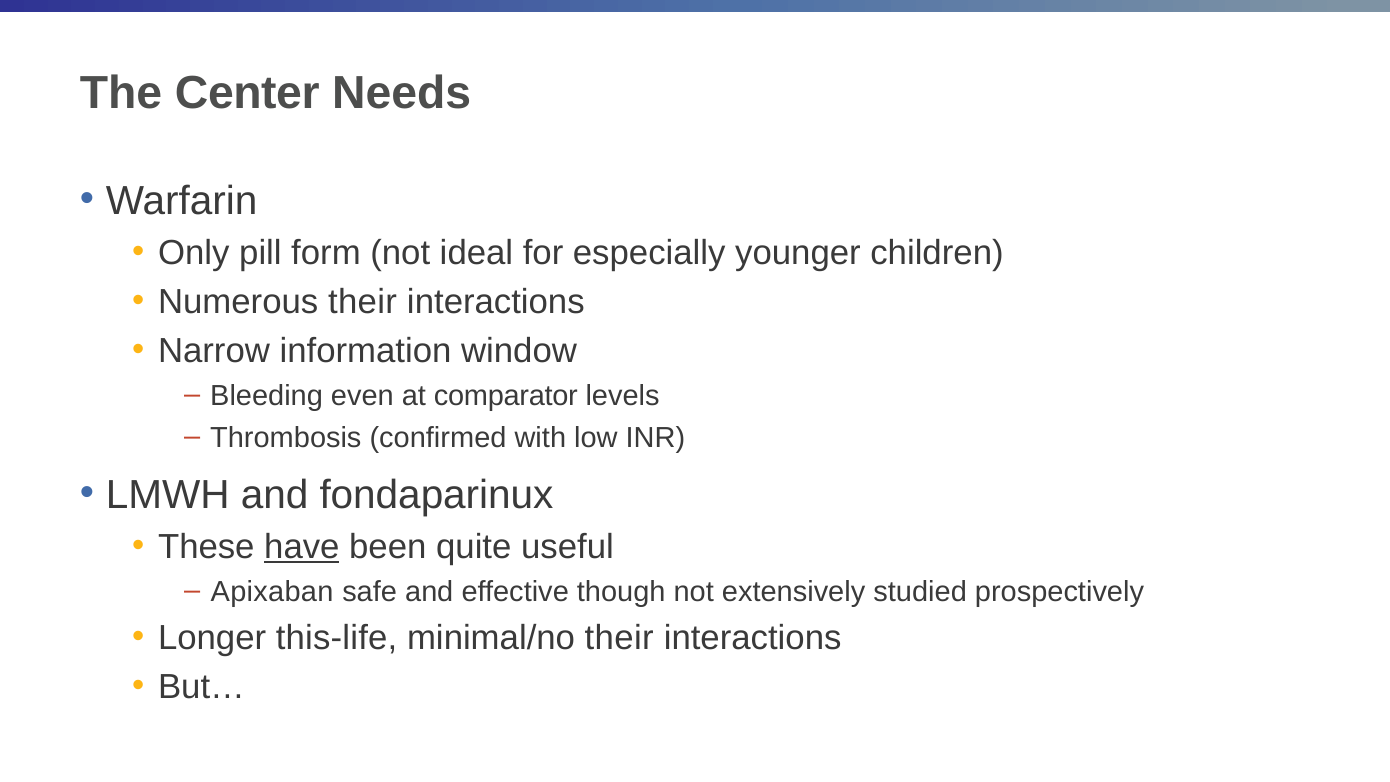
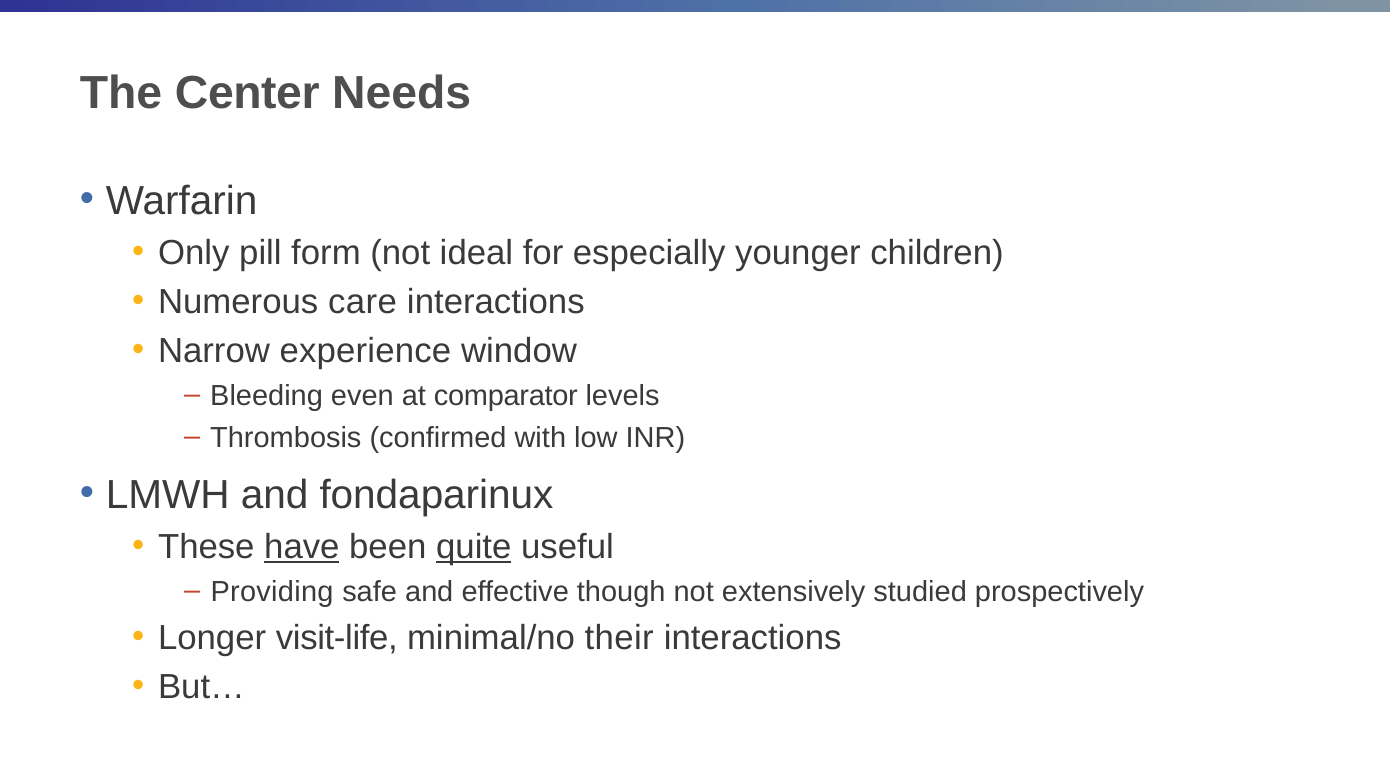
Numerous their: their -> care
information: information -> experience
quite underline: none -> present
Apixaban: Apixaban -> Providing
this-life: this-life -> visit-life
